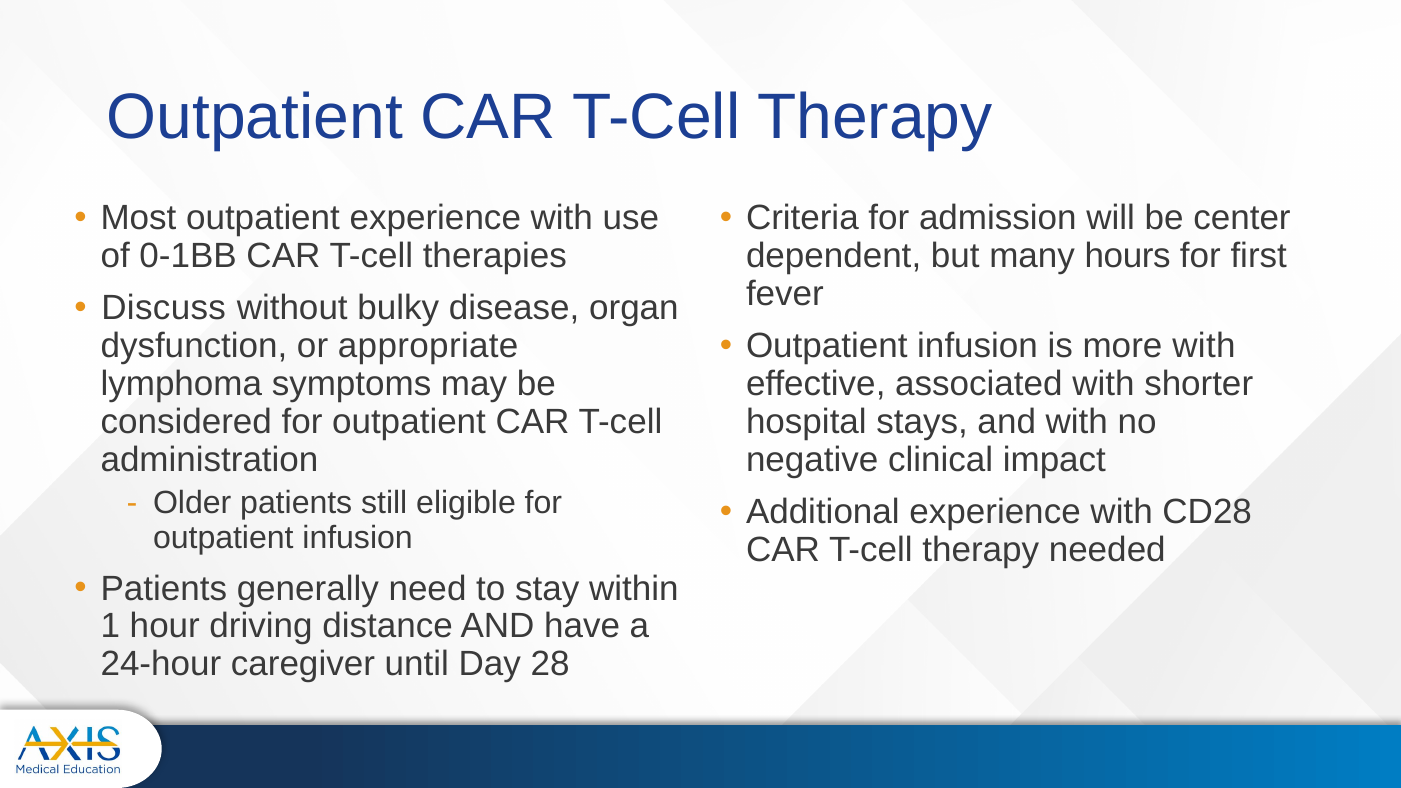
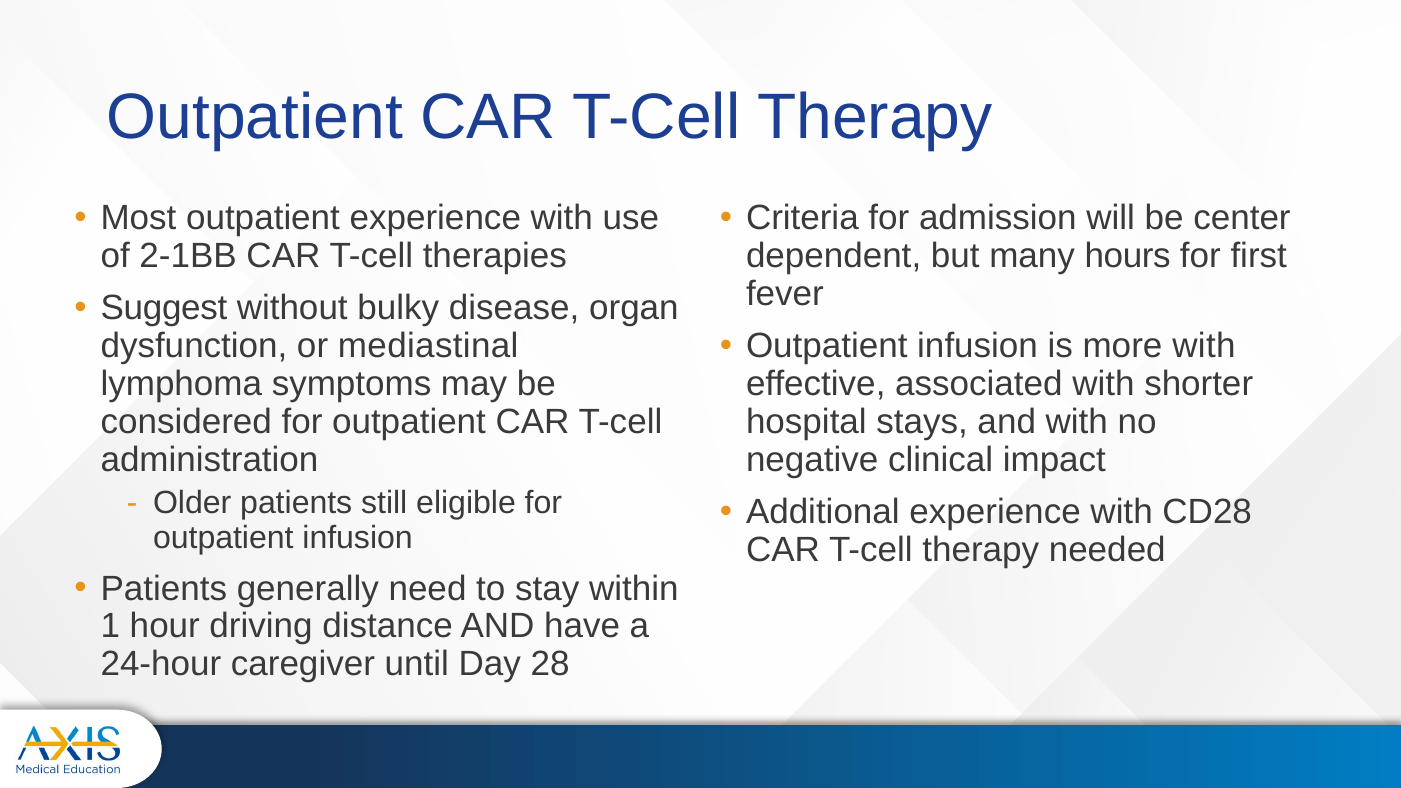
0-1BB: 0-1BB -> 2-1BB
Discuss: Discuss -> Suggest
appropriate: appropriate -> mediastinal
